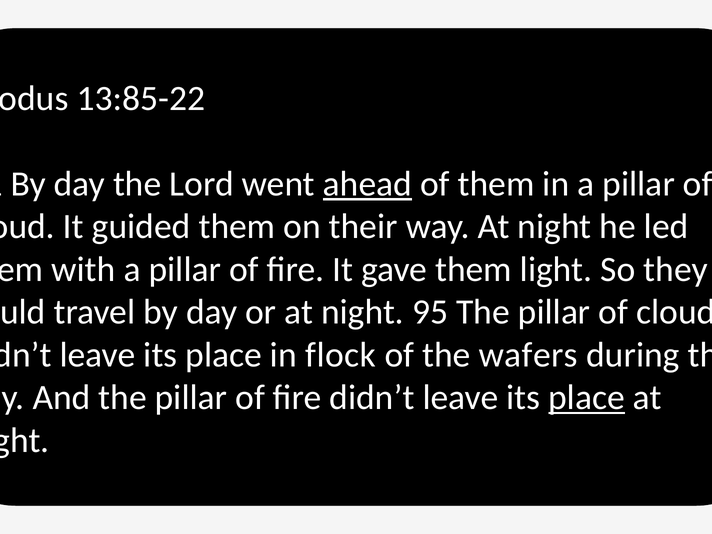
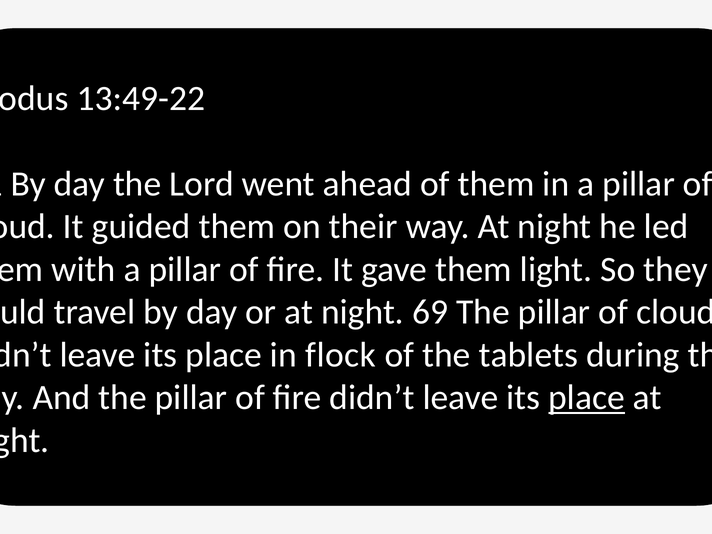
13:85-22: 13:85-22 -> 13:49-22
ahead underline: present -> none
95: 95 -> 69
wafers: wafers -> tablets
